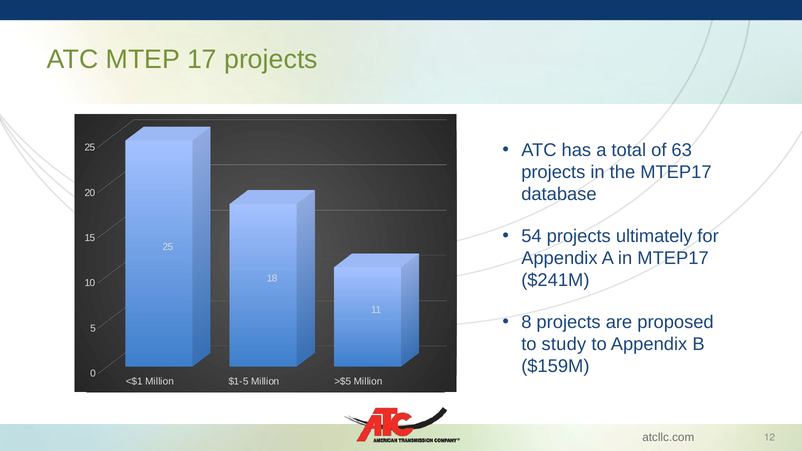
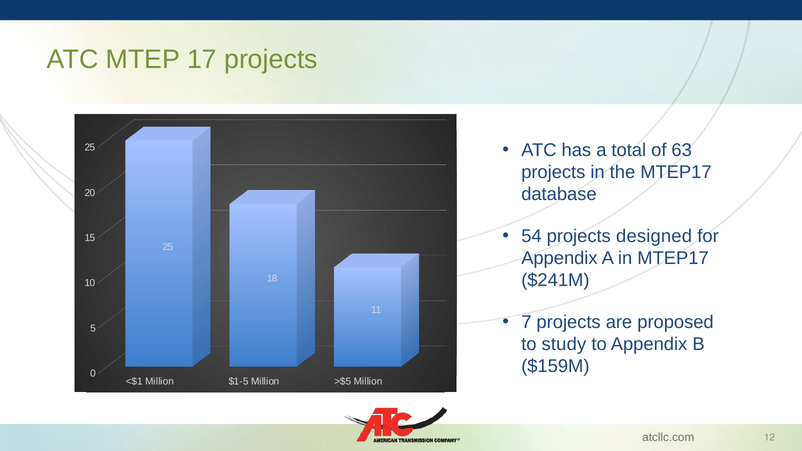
ultimately: ultimately -> designed
8: 8 -> 7
